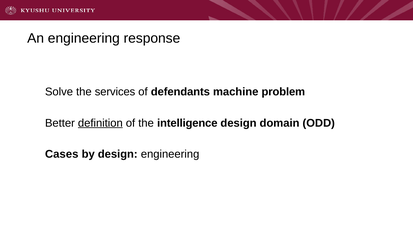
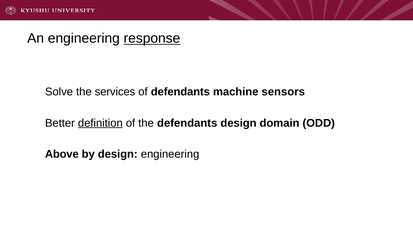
response underline: none -> present
problem: problem -> sensors
the intelligence: intelligence -> defendants
Cases: Cases -> Above
